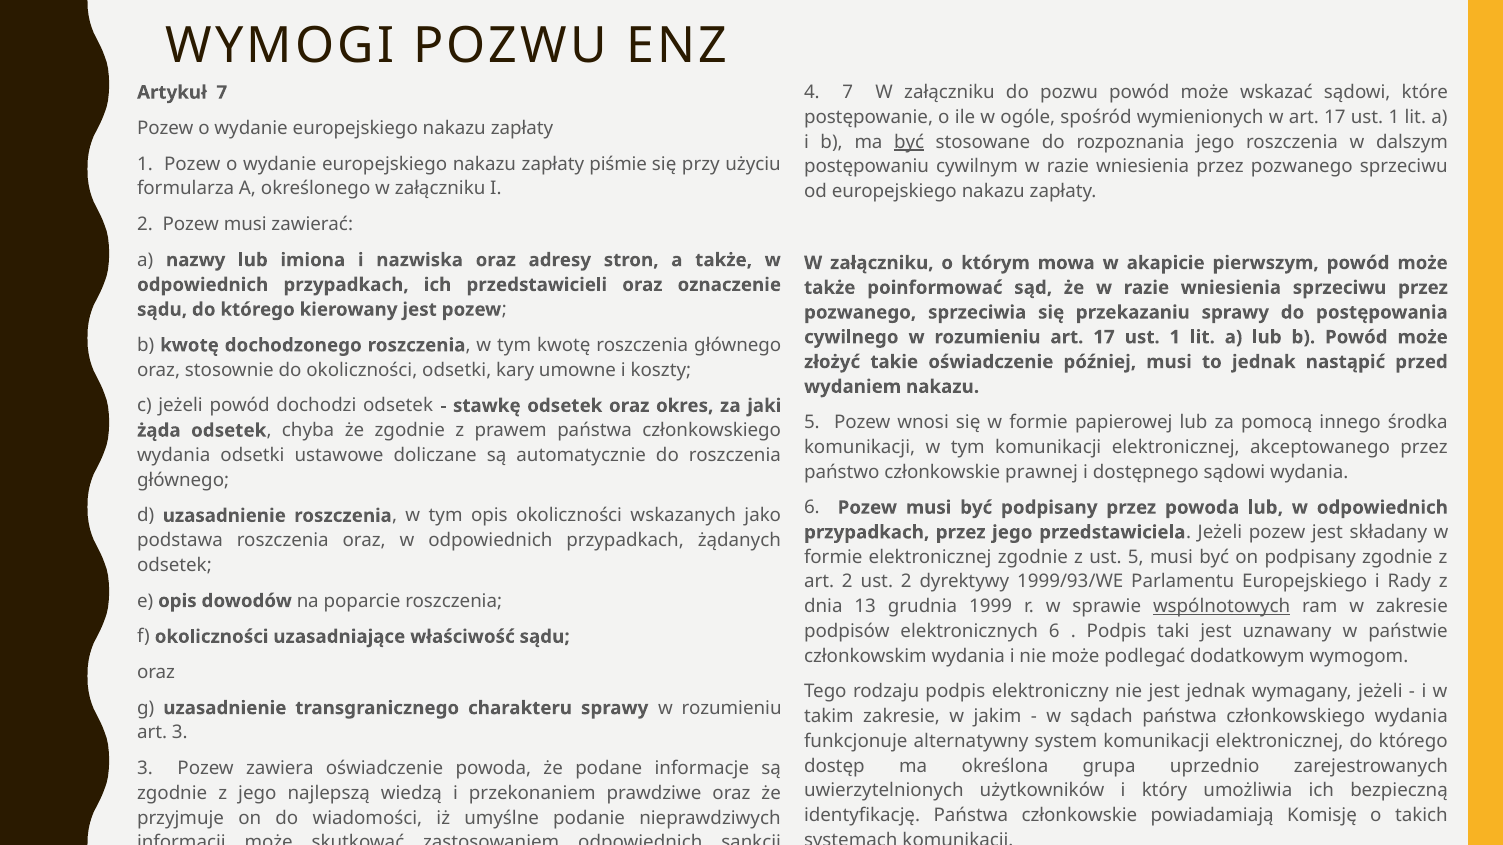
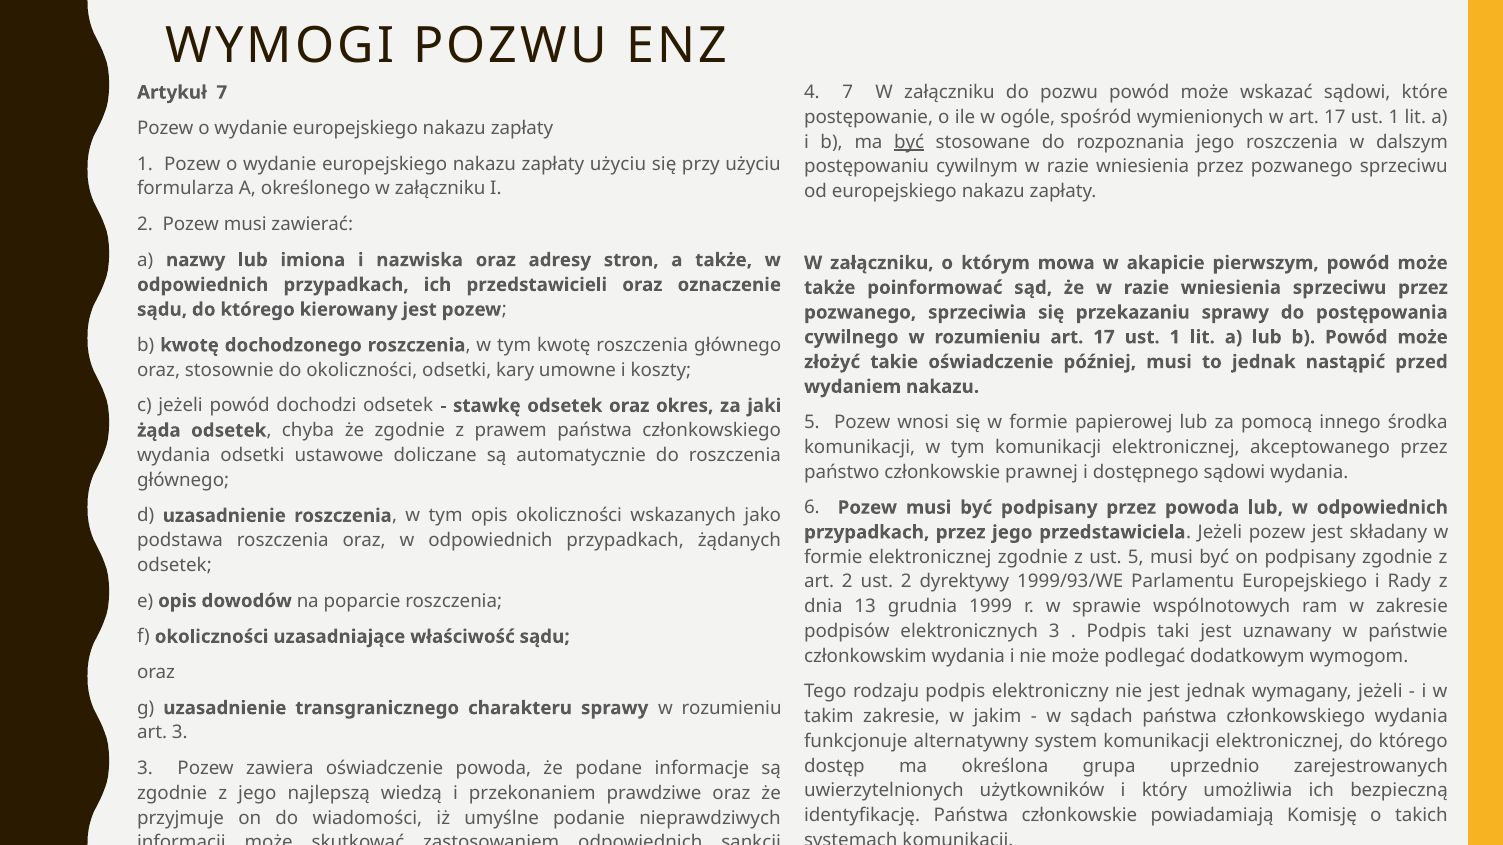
zapłaty piśmie: piśmie -> użyciu
wspólnotowych underline: present -> none
elektronicznych 6: 6 -> 3
